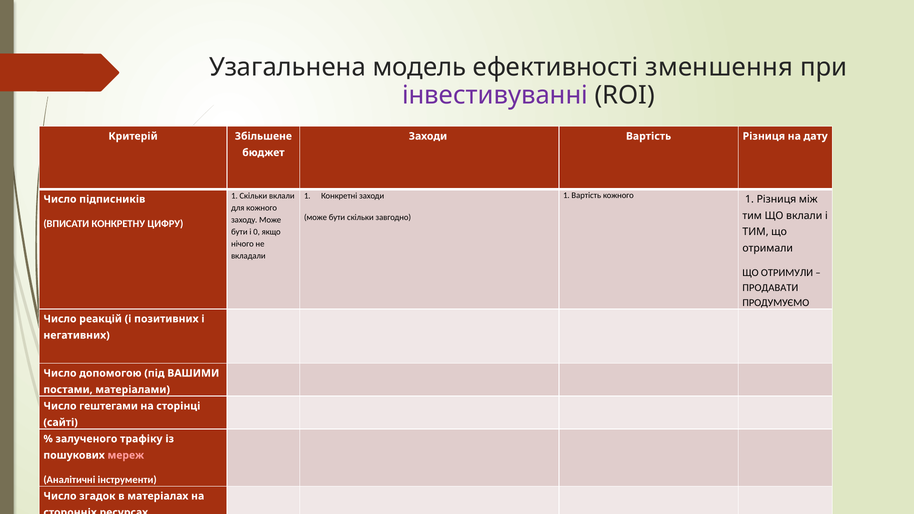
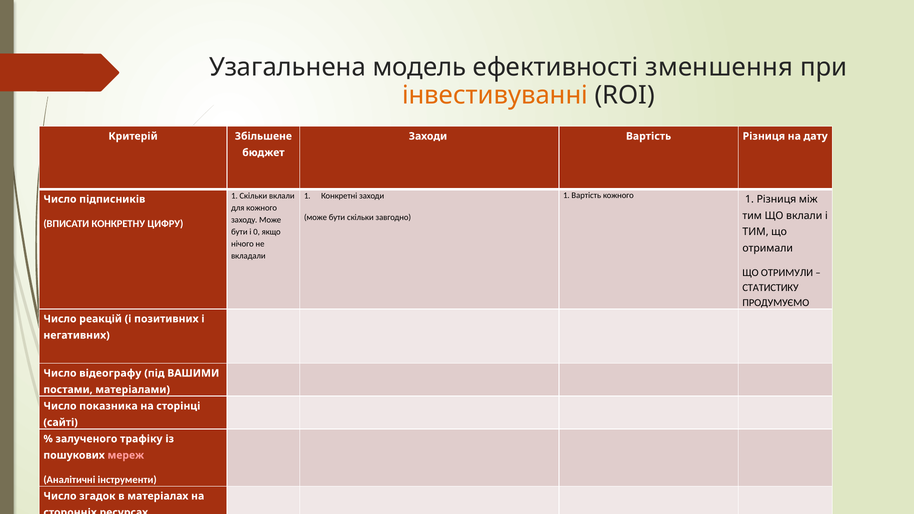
інвестивуванні colour: purple -> orange
ПРОДАВАТИ: ПРОДАВАТИ -> СТАТИСТИКУ
допомогою: допомогою -> відеографу
гештегами: гештегами -> показника
